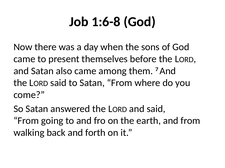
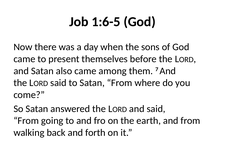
1:6-8: 1:6-8 -> 1:6-5
